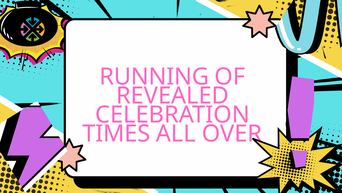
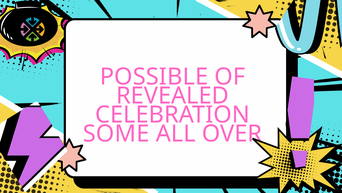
RUNNING: RUNNING -> POSSIBLE
TIMES: TIMES -> SOME
